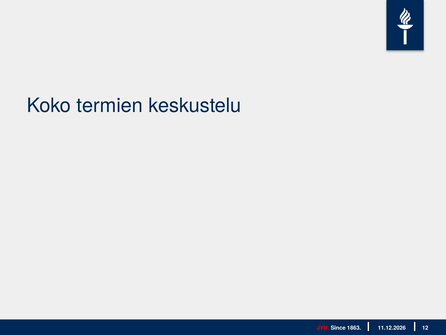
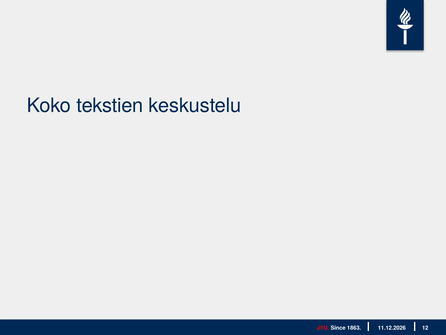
termien: termien -> tekstien
